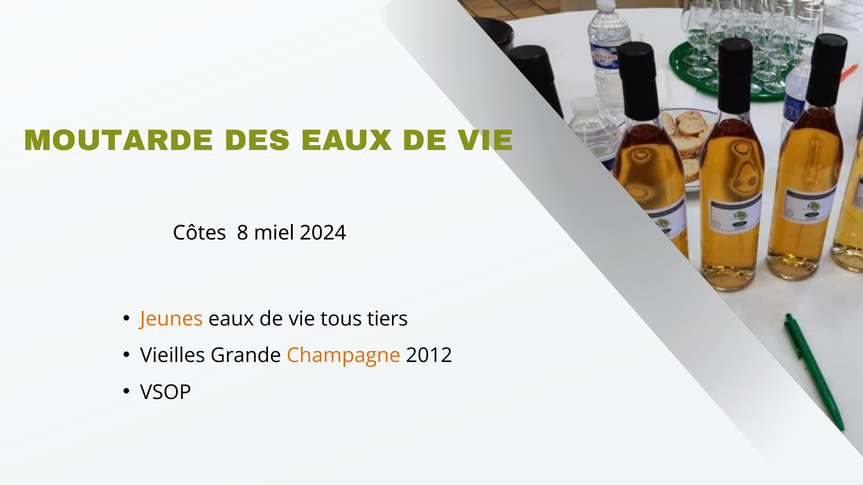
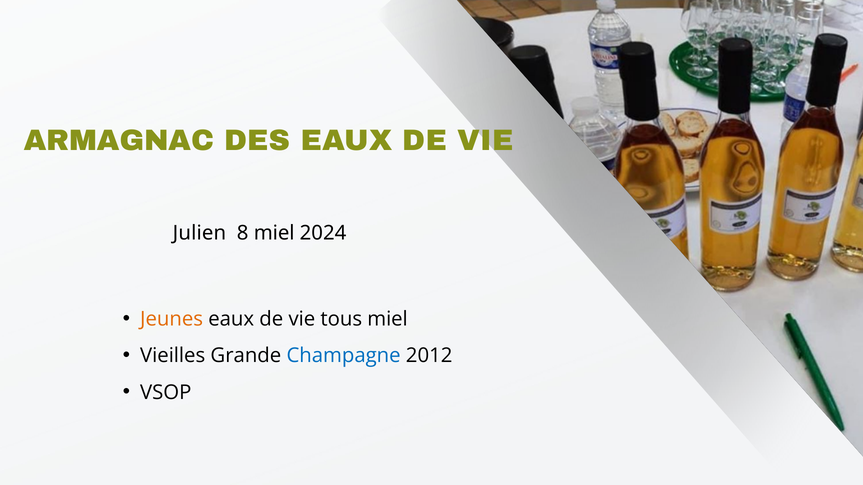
MOUTARDE: MOUTARDE -> ARMAGNAC
Côtes: Côtes -> Julien
tous tiers: tiers -> miel
Champagne colour: orange -> blue
